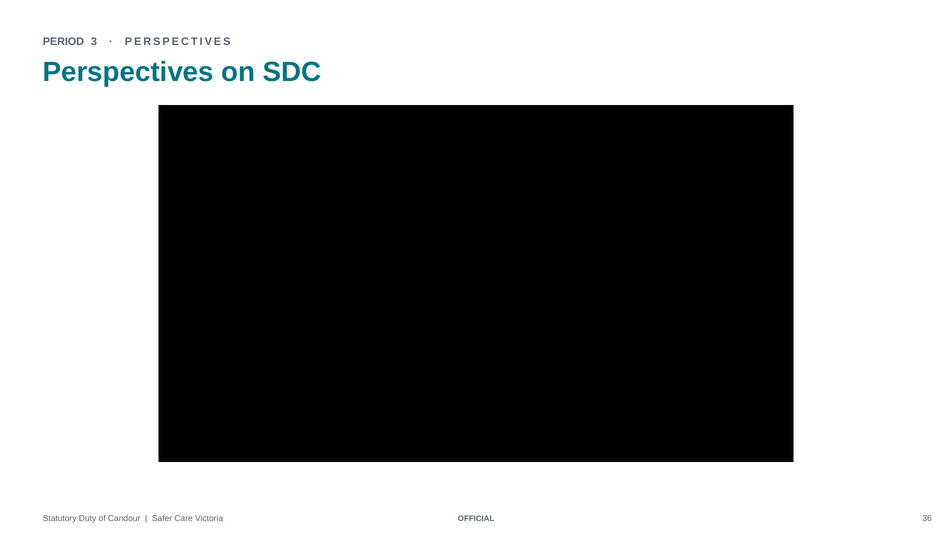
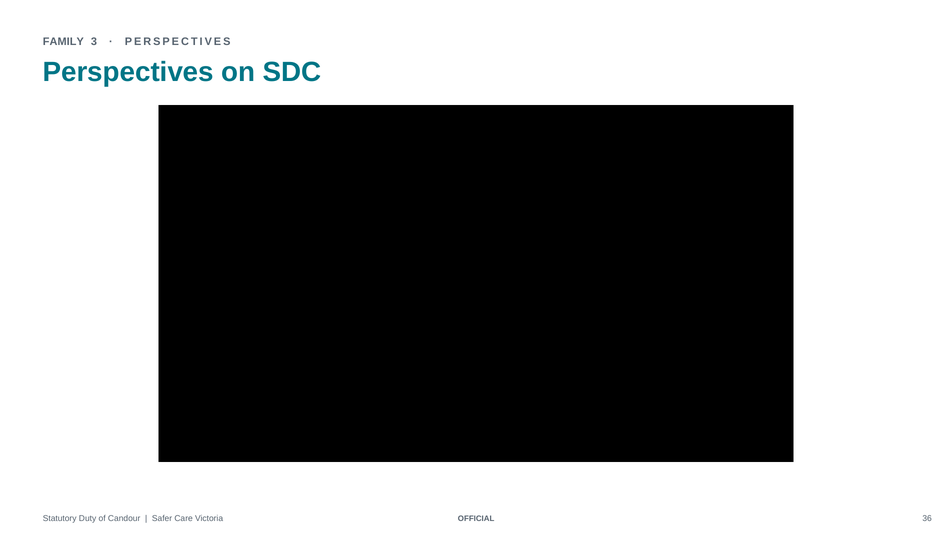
PERIOD: PERIOD -> FAMILY
